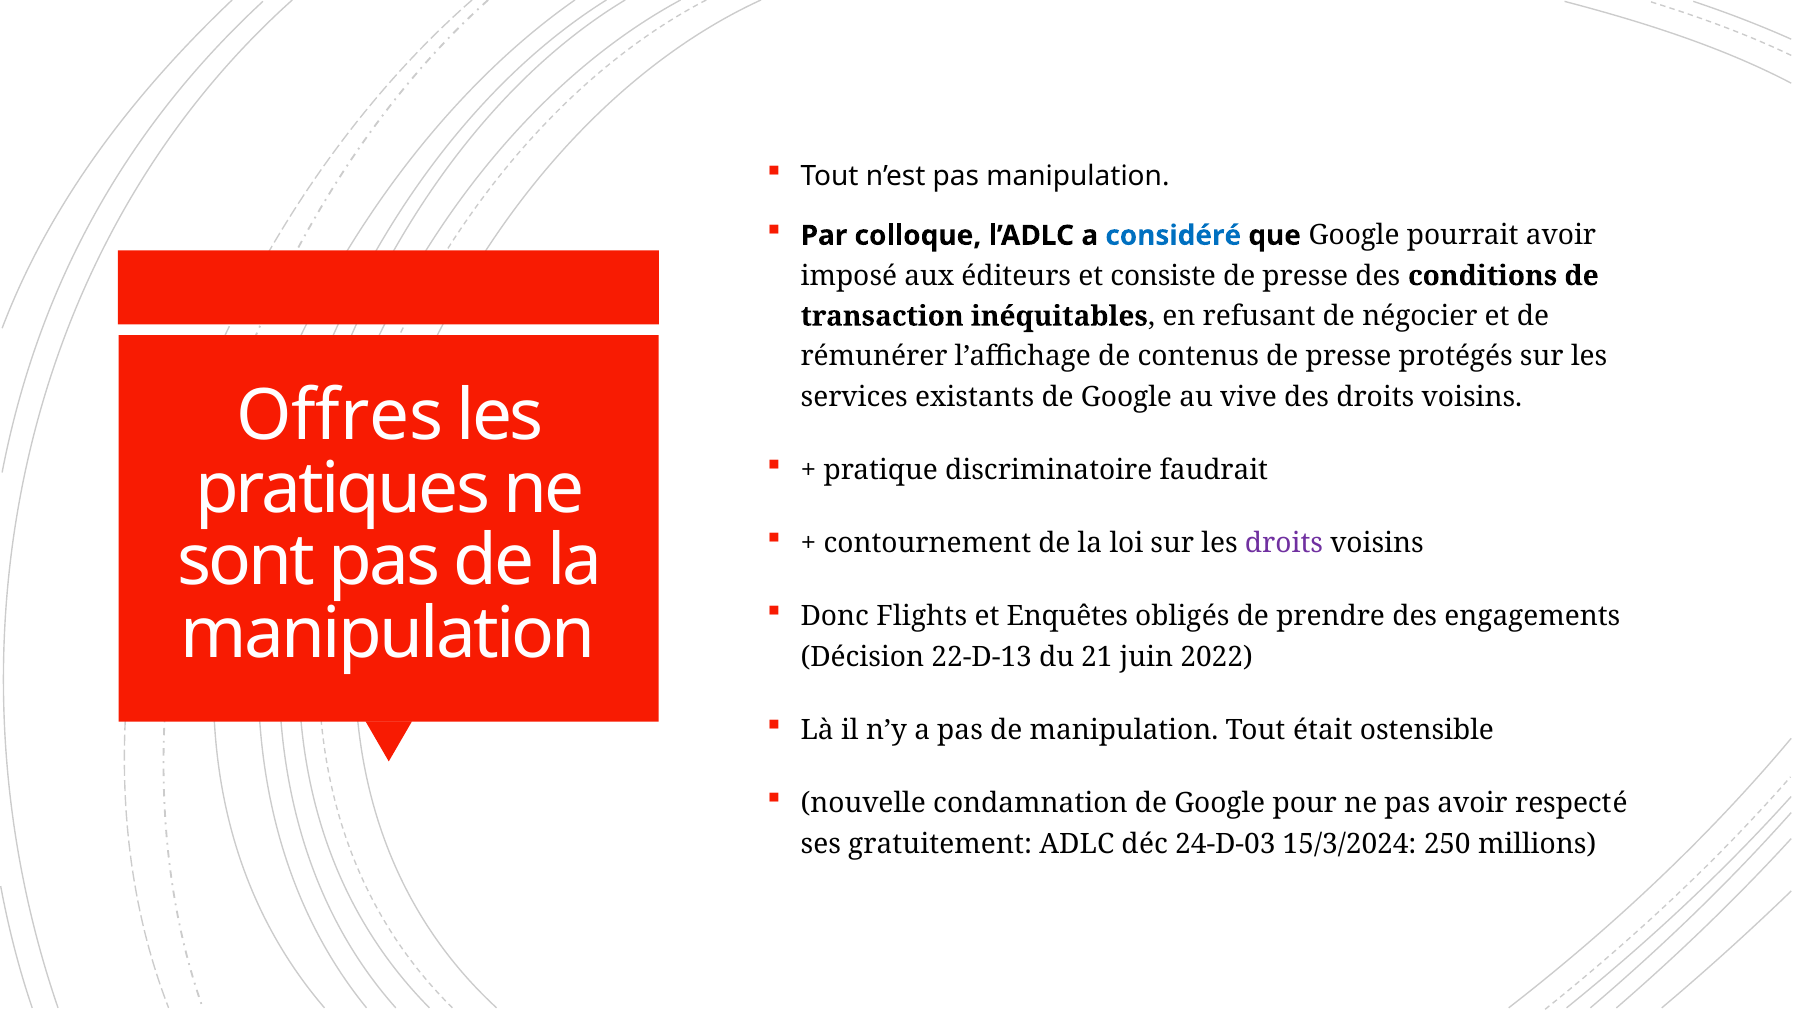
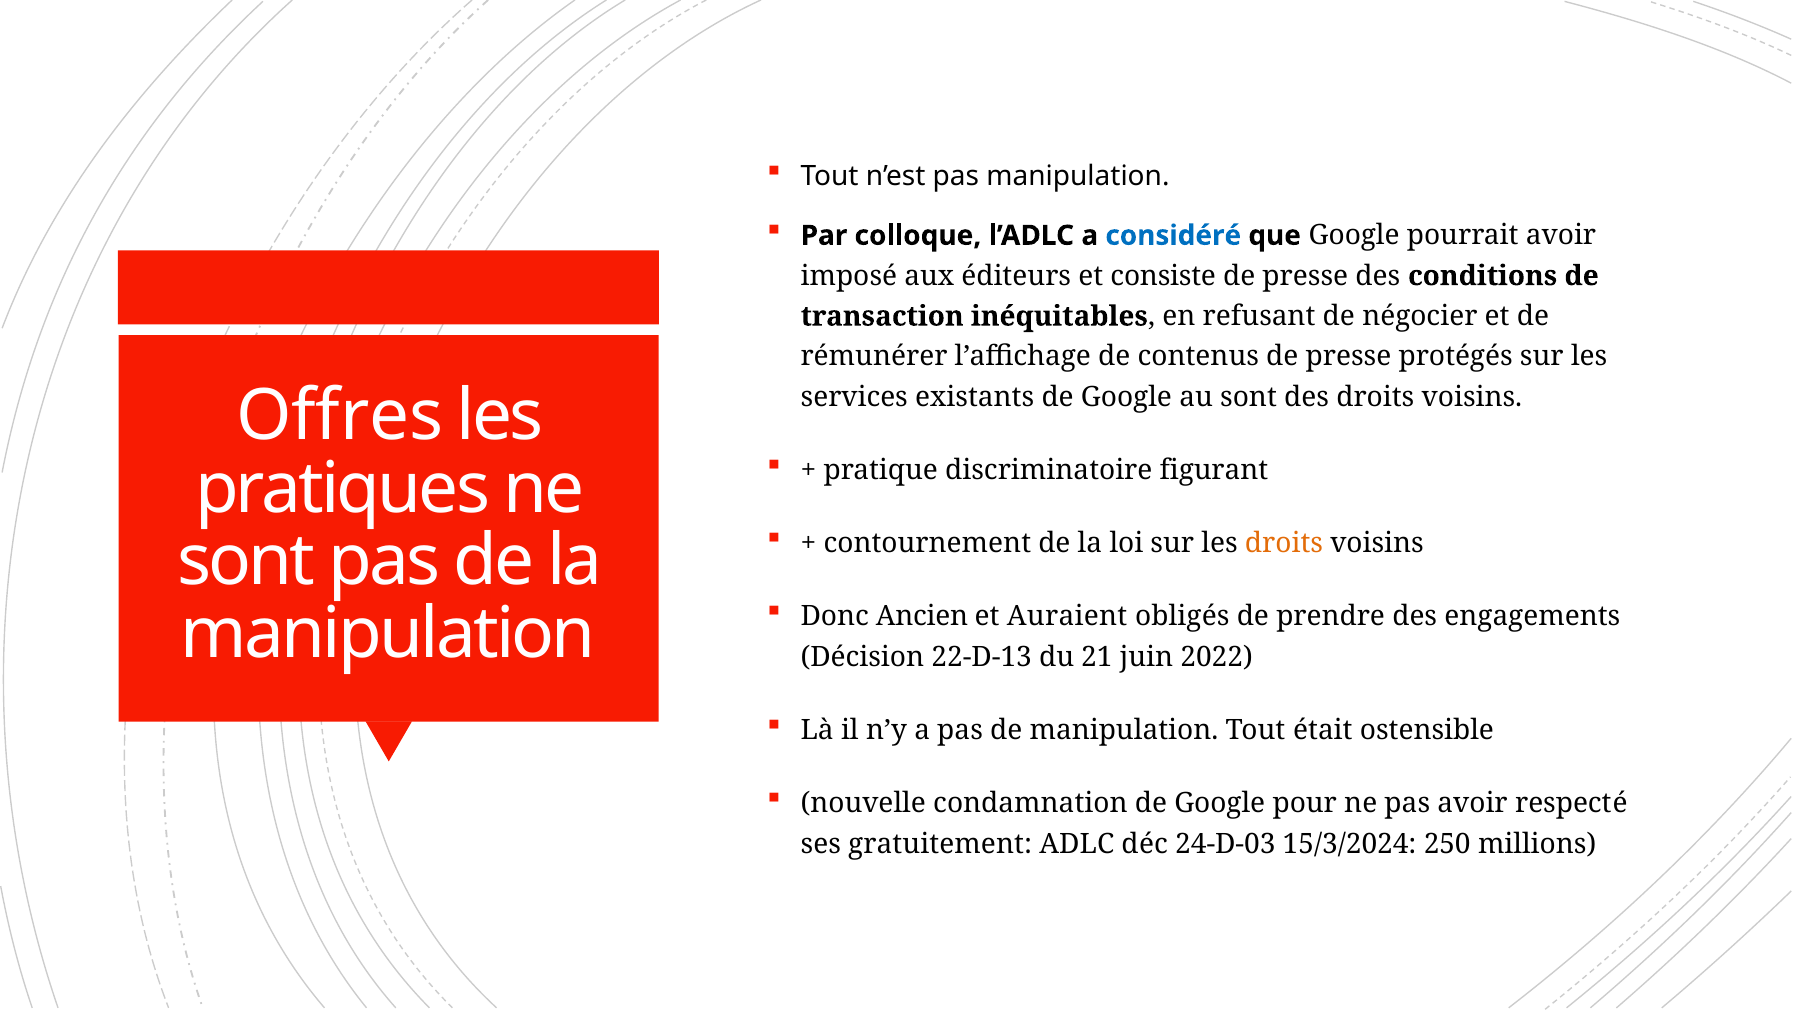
au vive: vive -> sont
faudrait: faudrait -> figurant
droits at (1284, 543) colour: purple -> orange
Flights: Flights -> Ancien
Enquêtes: Enquêtes -> Auraient
